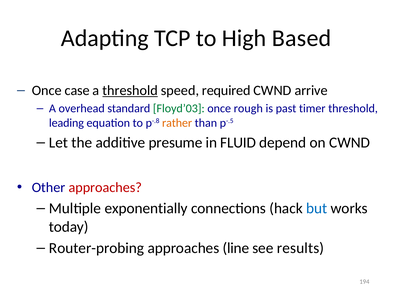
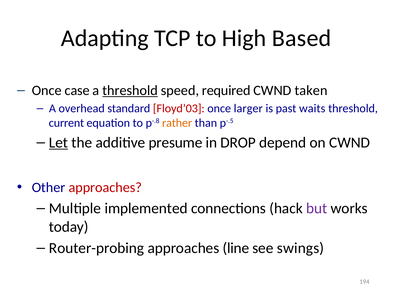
arrive: arrive -> taken
Floyd’03 colour: green -> red
rough: rough -> larger
timer: timer -> waits
leading: leading -> current
Let underline: none -> present
FLUID: FLUID -> DROP
exponentially: exponentially -> implemented
but colour: blue -> purple
results: results -> swings
